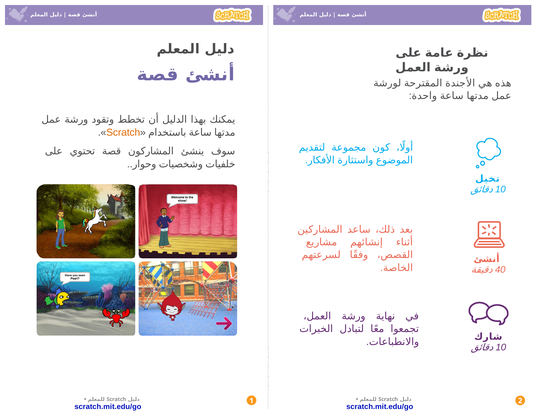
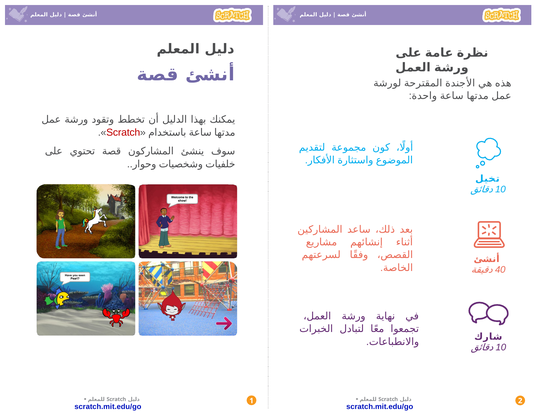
Scratch at (123, 133) colour: orange -> red
